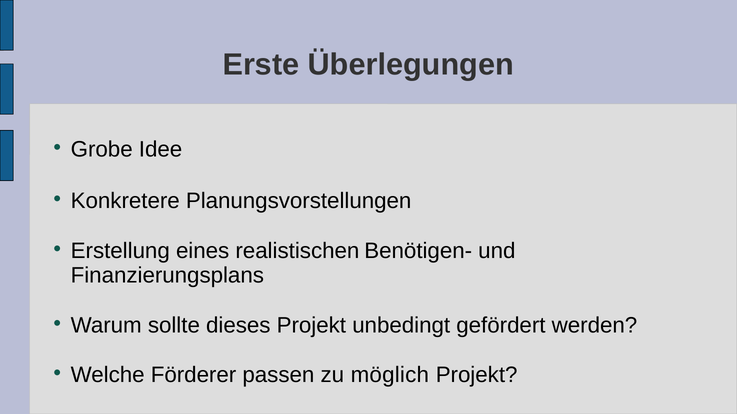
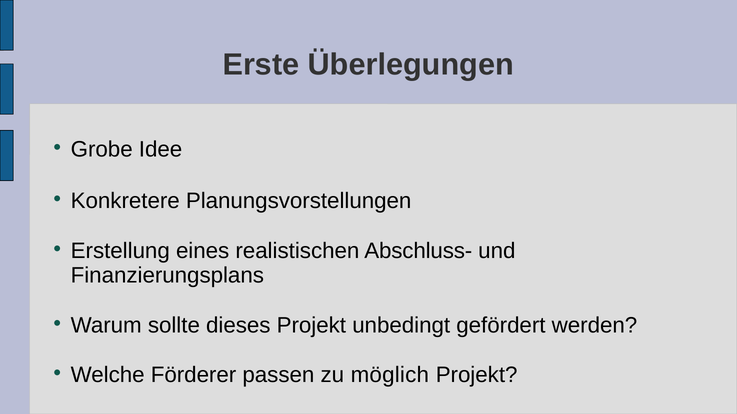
Benötigen-: Benötigen- -> Abschluss-
